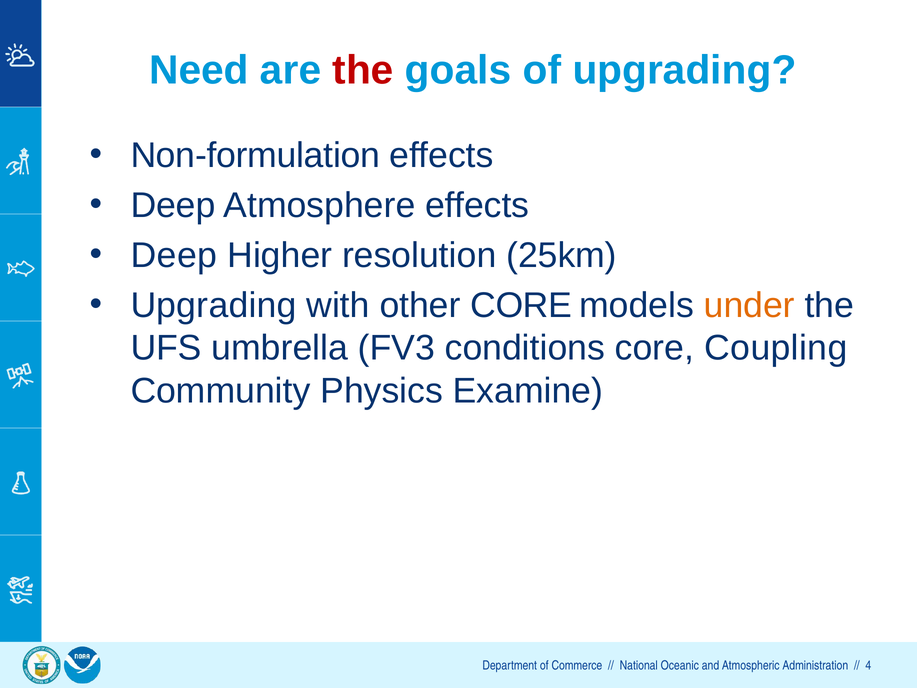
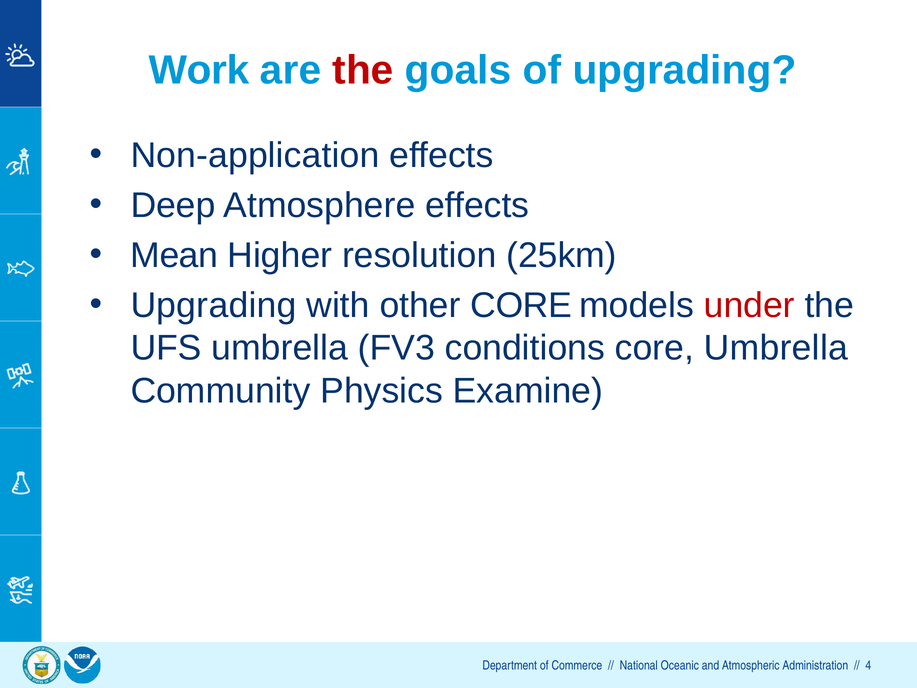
Need: Need -> Work
Non-formulation: Non-formulation -> Non-application
Deep at (174, 255): Deep -> Mean
under colour: orange -> red
core Coupling: Coupling -> Umbrella
